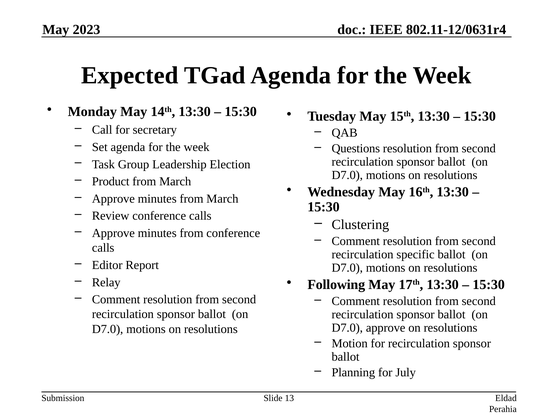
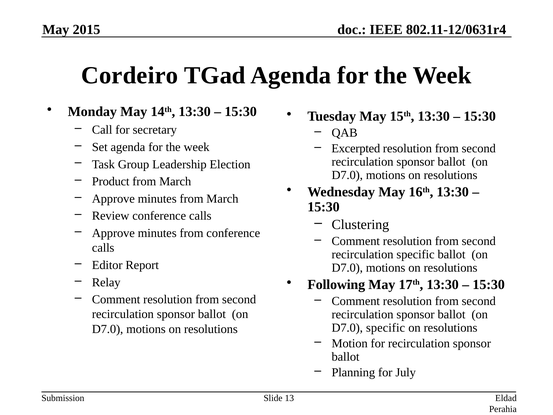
2023: 2023 -> 2015
Expected: Expected -> Cordeiro
Questions: Questions -> Excerpted
D7.0 approve: approve -> specific
